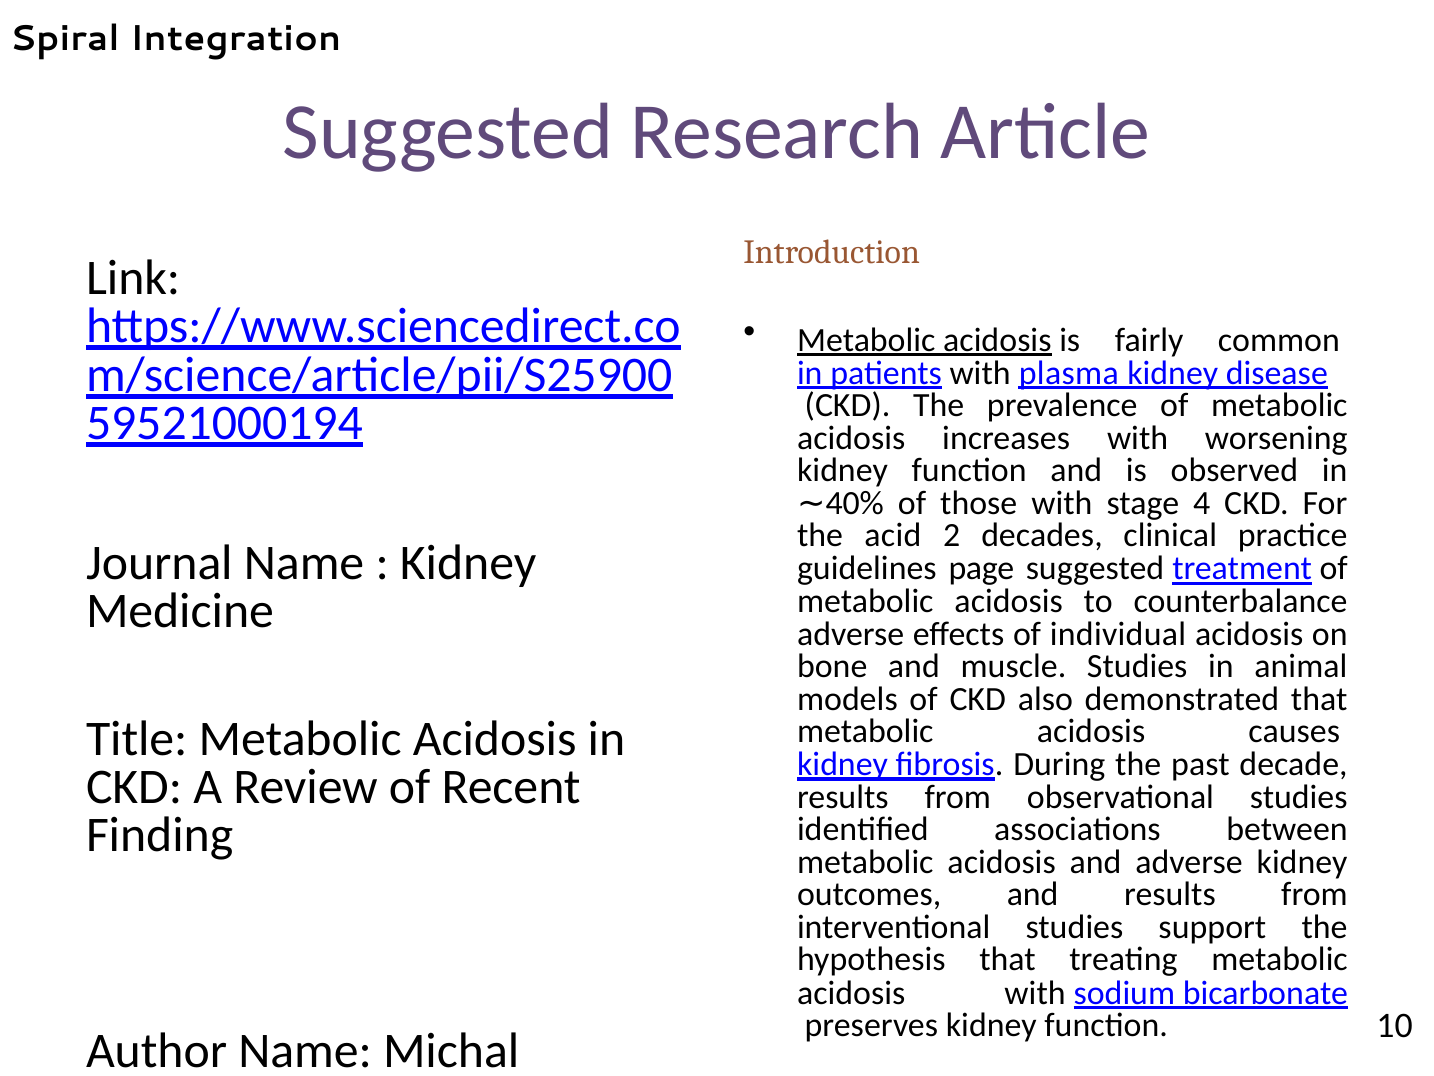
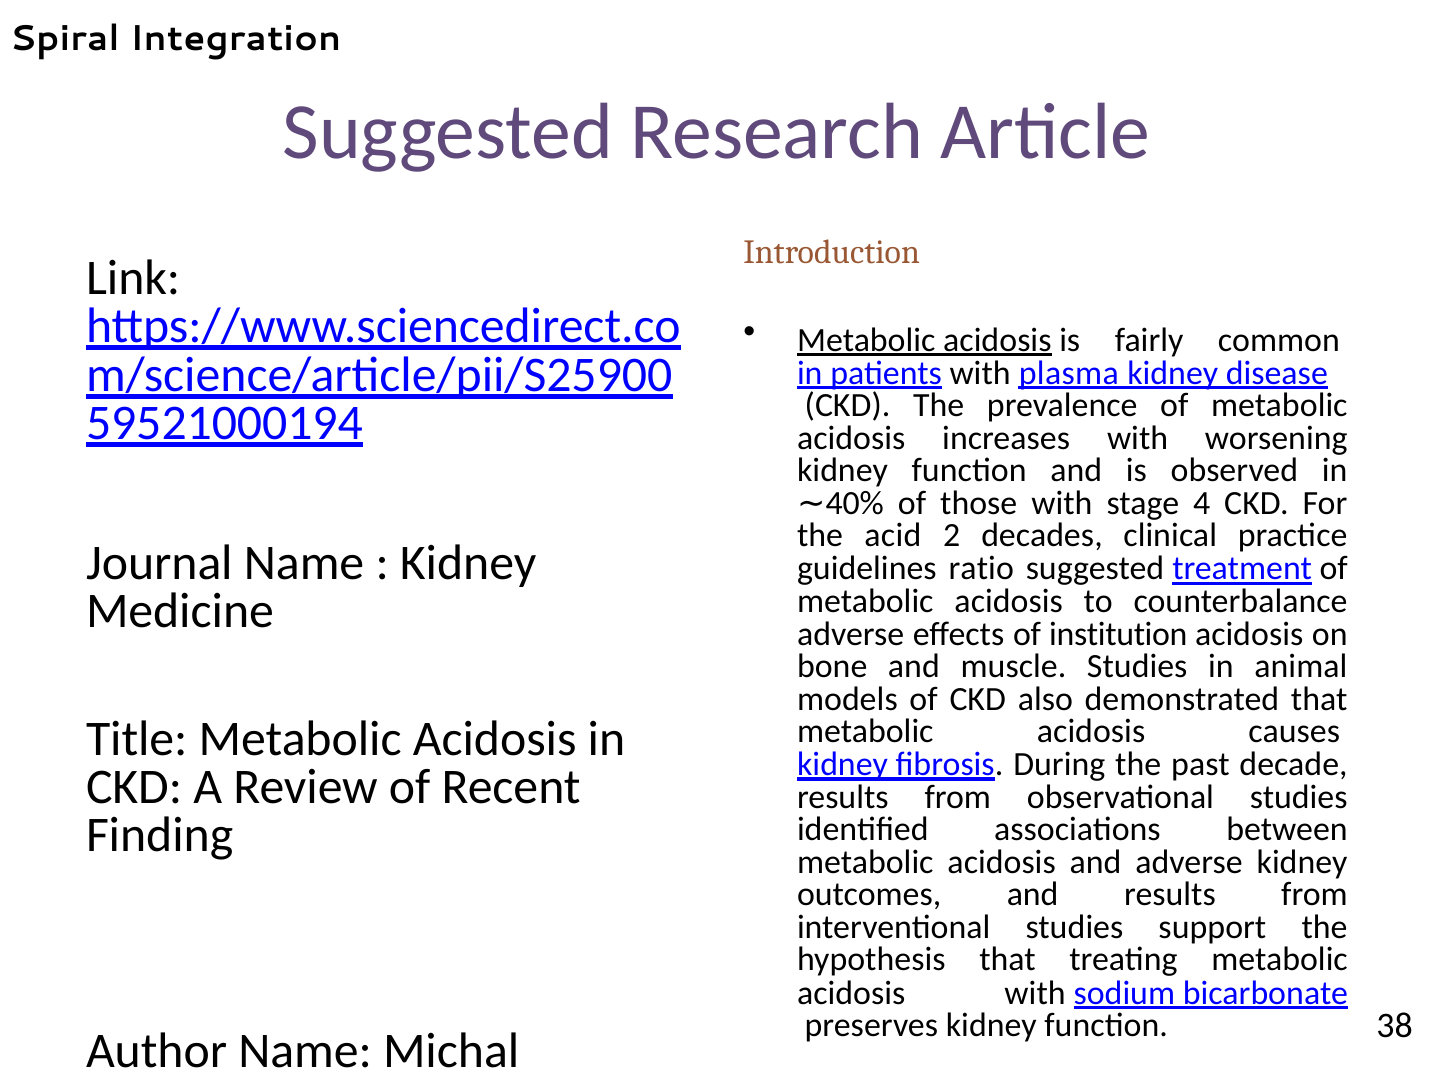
page: page -> ratio
individual: individual -> institution
10: 10 -> 38
